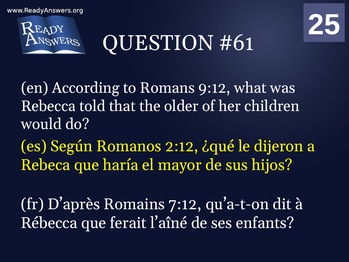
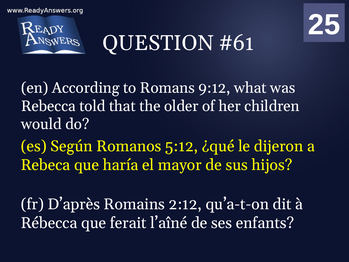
2:12: 2:12 -> 5:12
7:12: 7:12 -> 2:12
